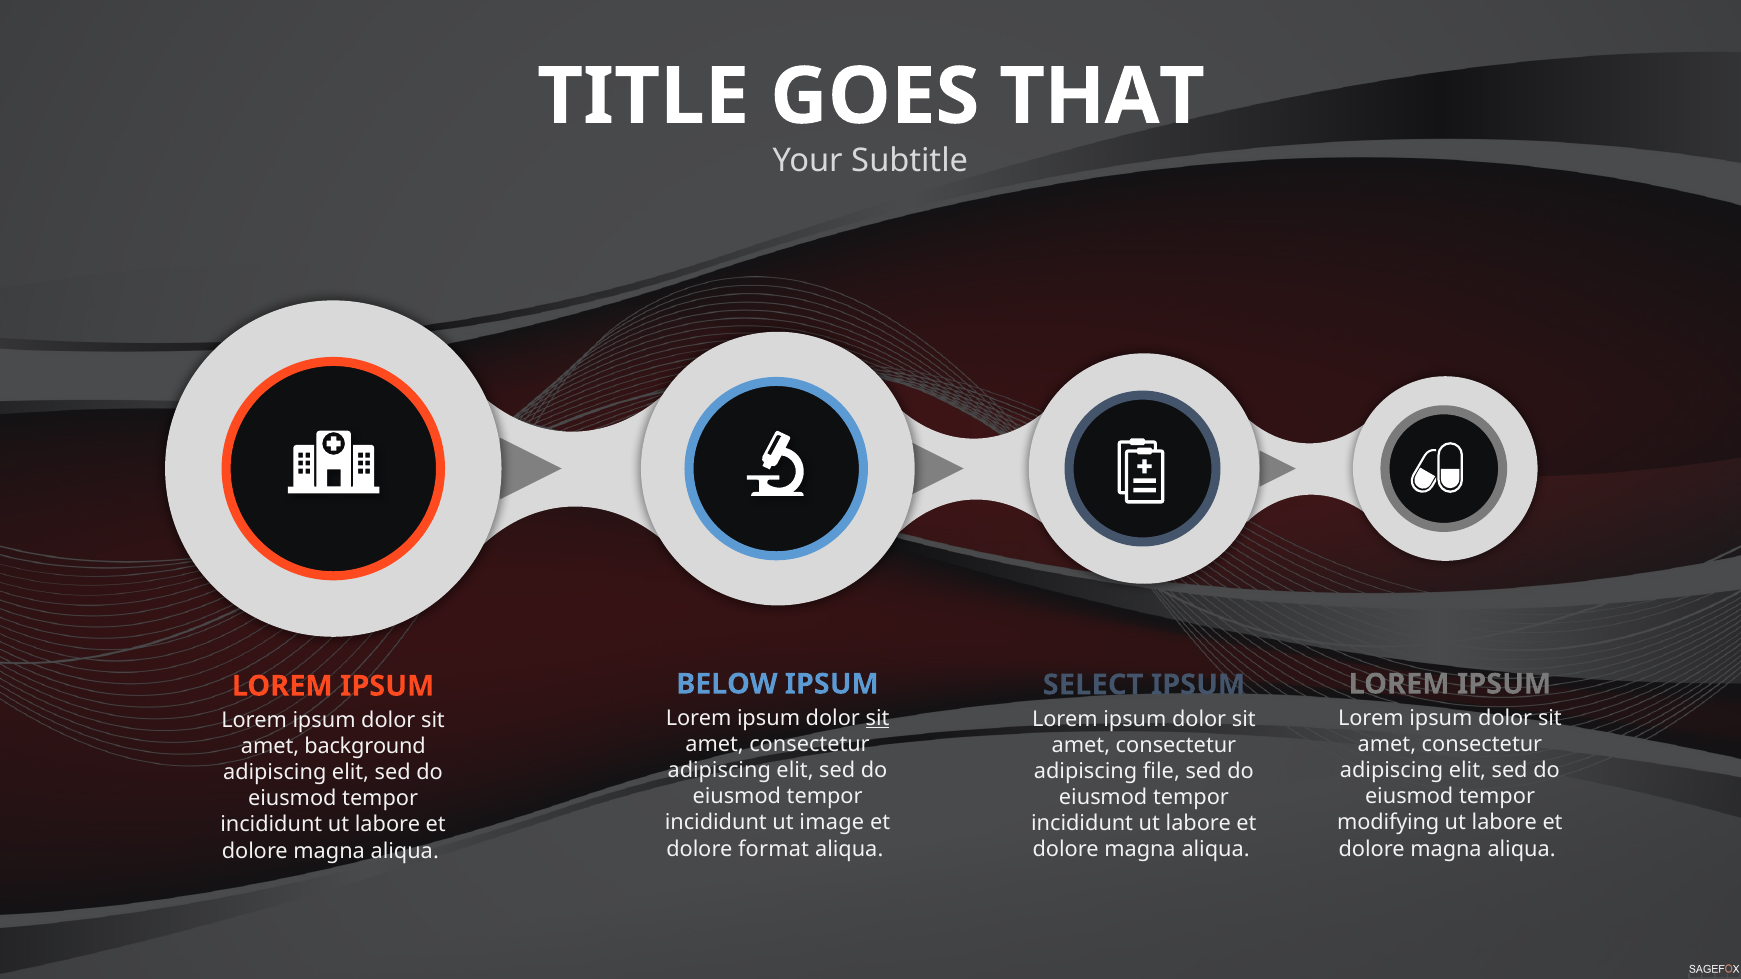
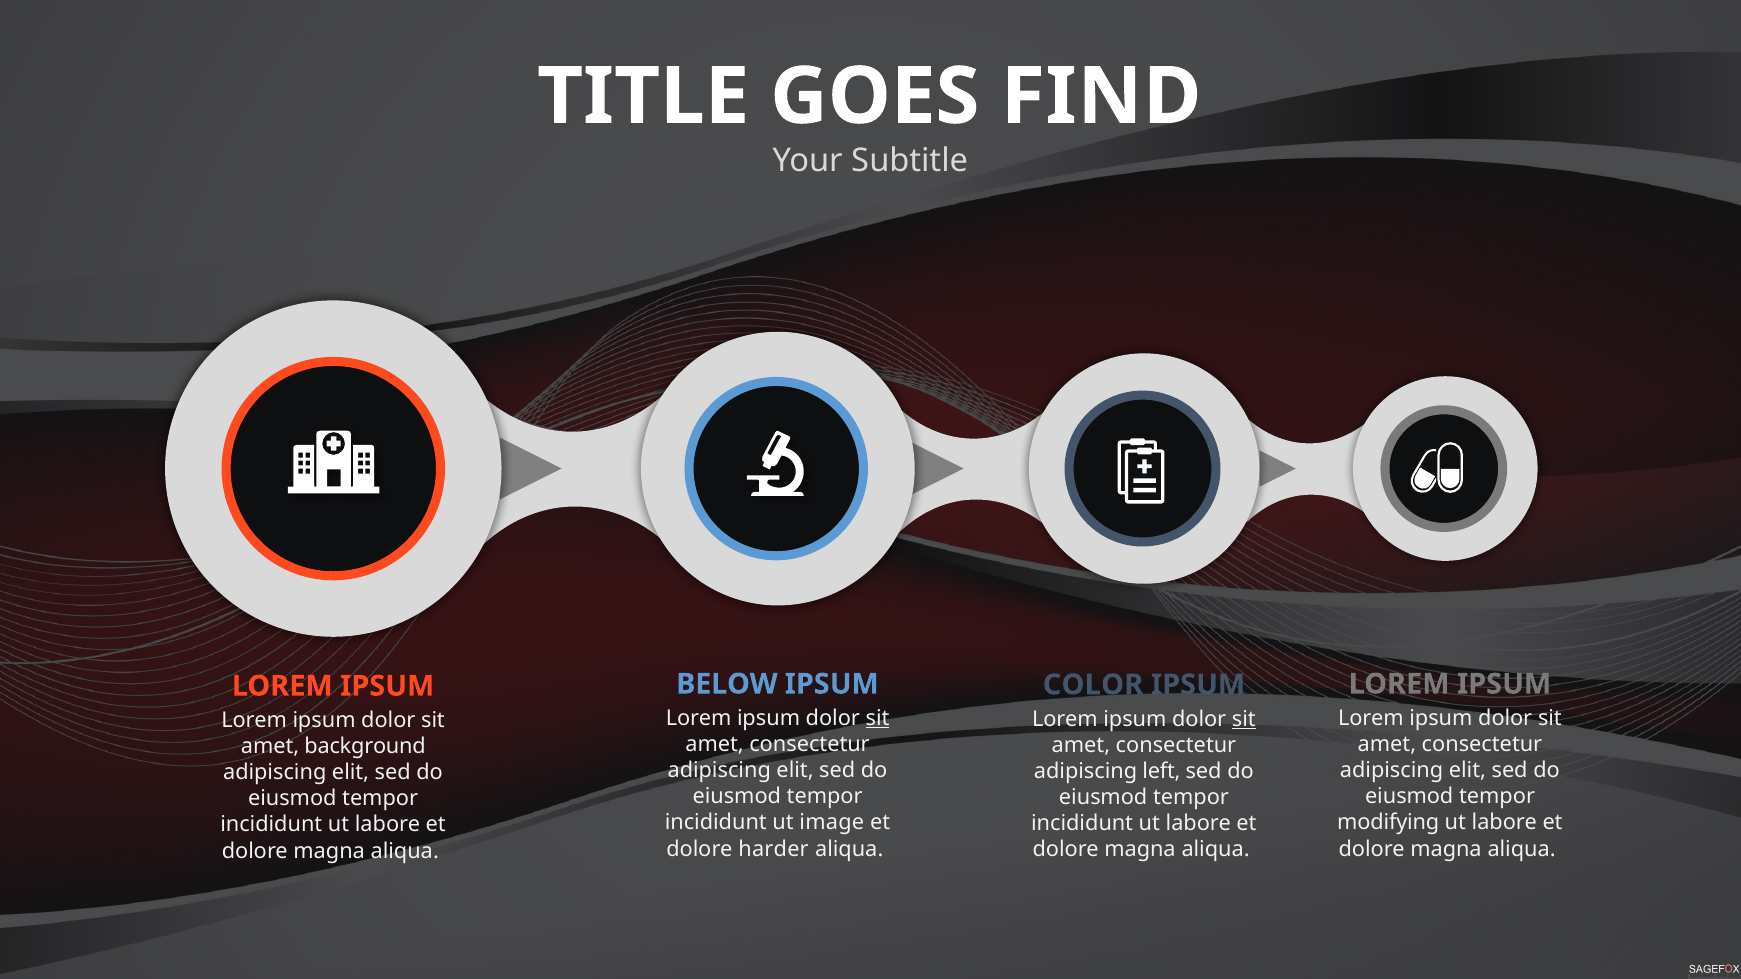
THAT: THAT -> FIND
SELECT: SELECT -> COLOR
sit at (1244, 719) underline: none -> present
file: file -> left
format: format -> harder
